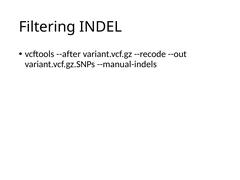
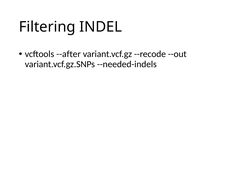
--manual-indels: --manual-indels -> --needed-indels
